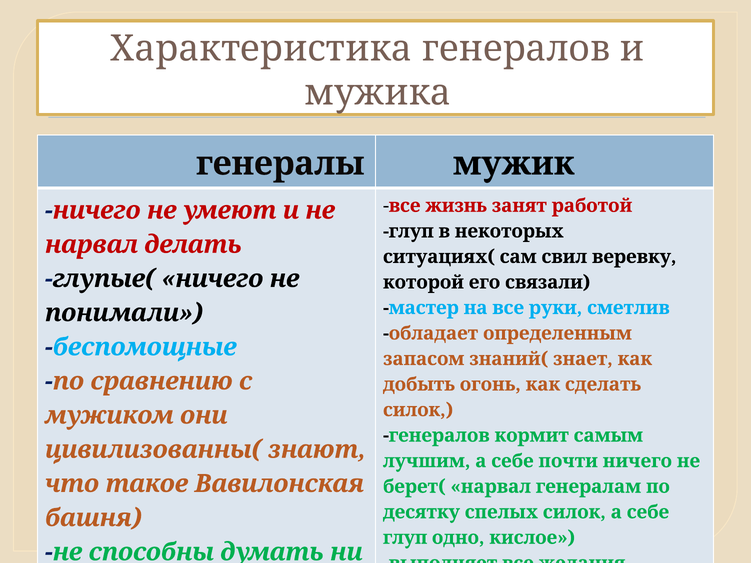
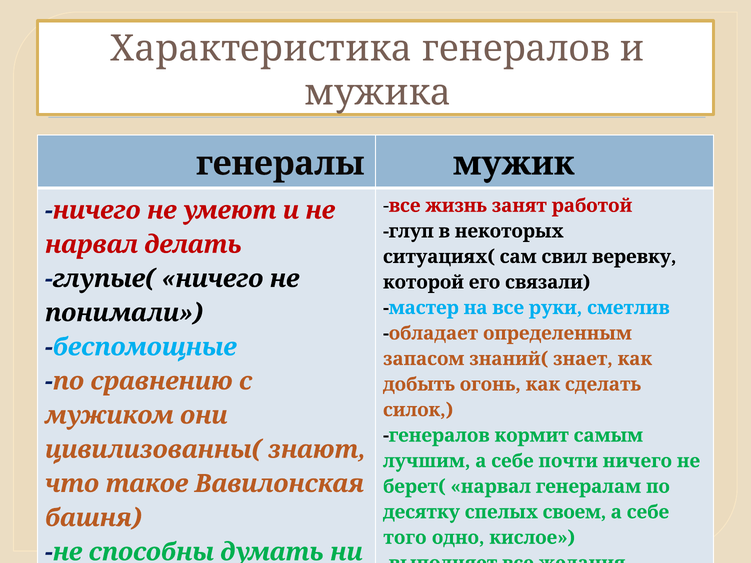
спелых силок: силок -> своем
глуп at (405, 538): глуп -> того
